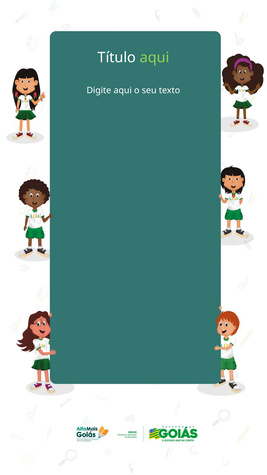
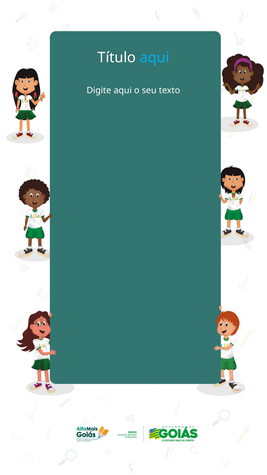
aqui at (155, 57) colour: light green -> light blue
